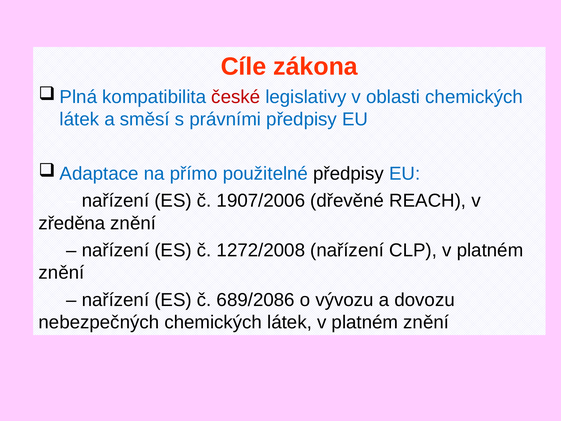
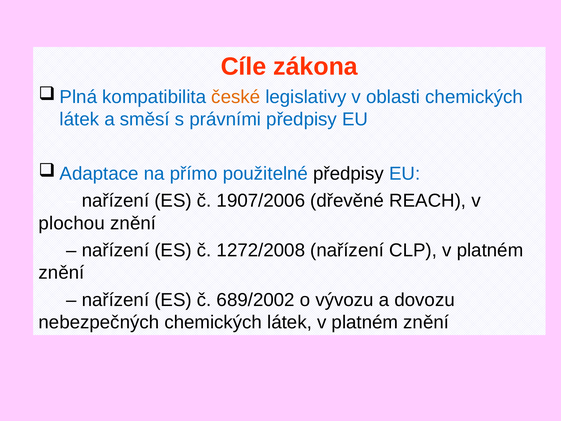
české colour: red -> orange
zředěna: zředěna -> plochou
689/2086: 689/2086 -> 689/2002
